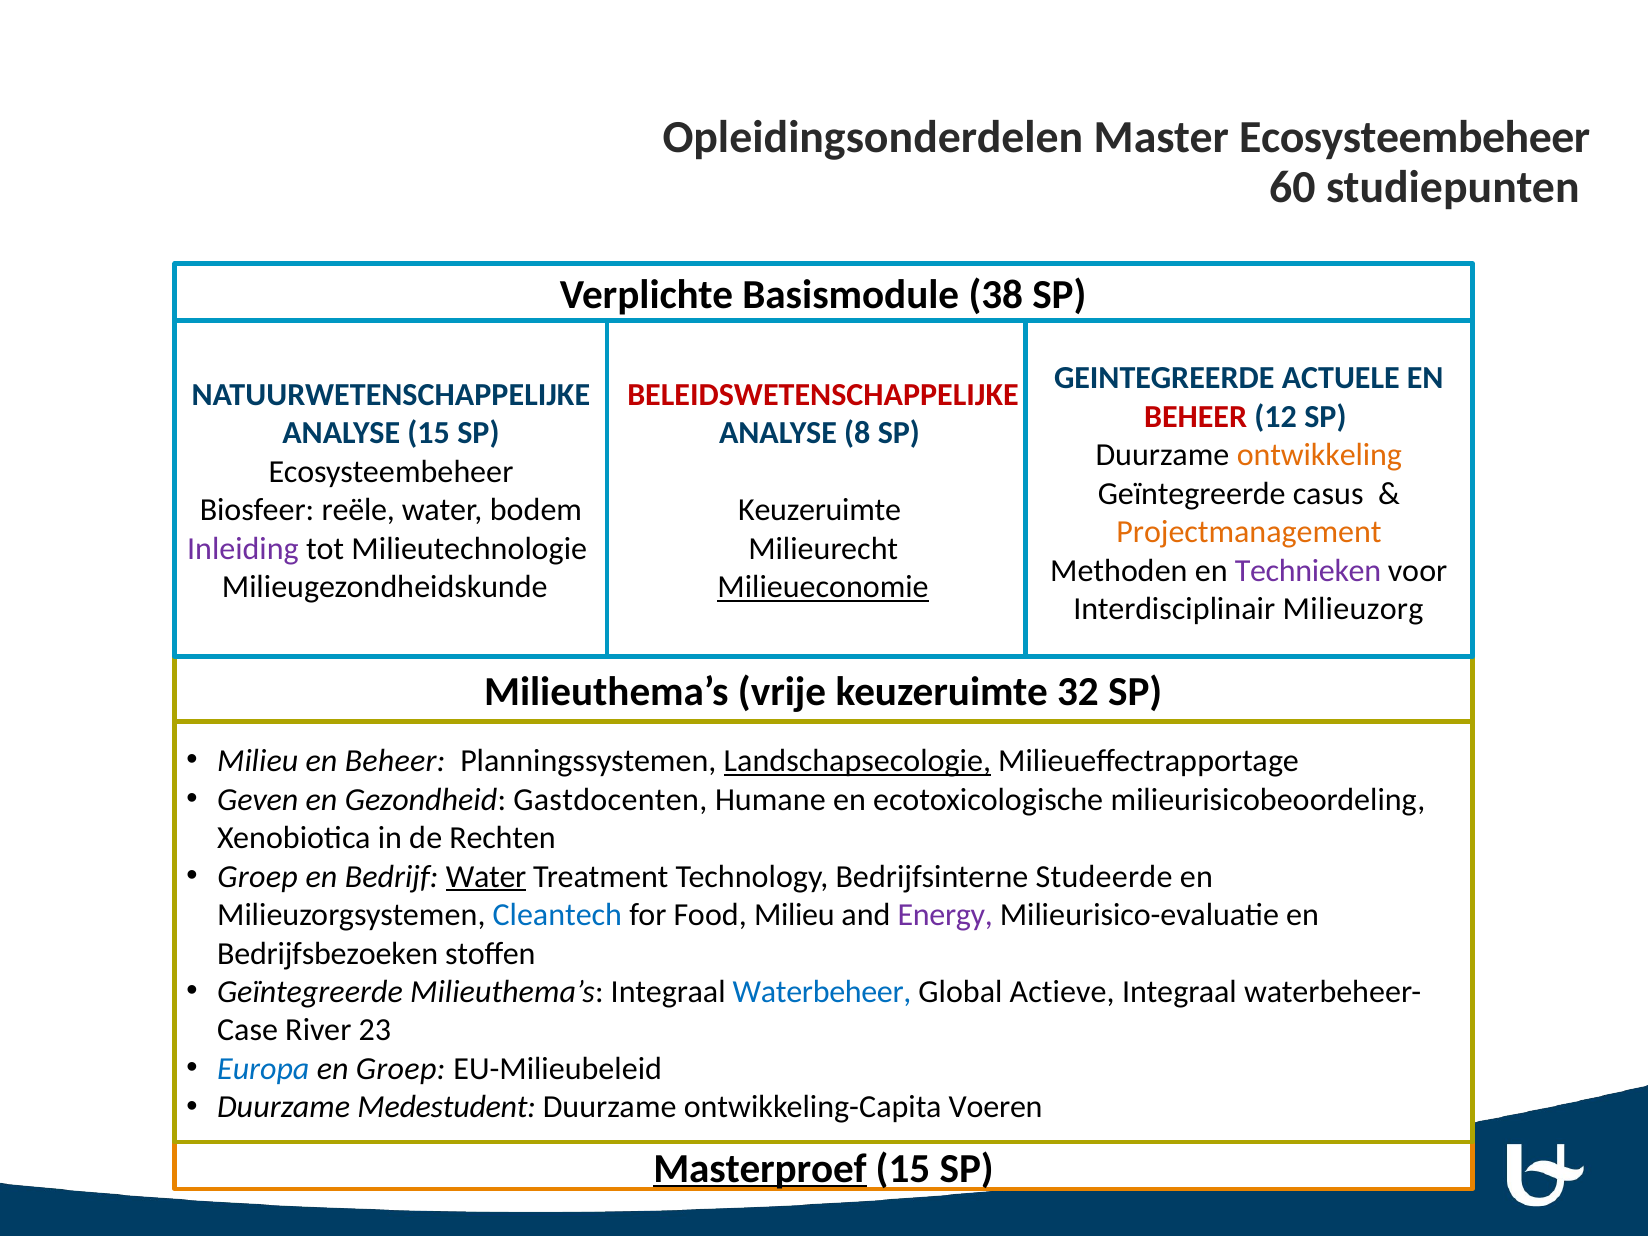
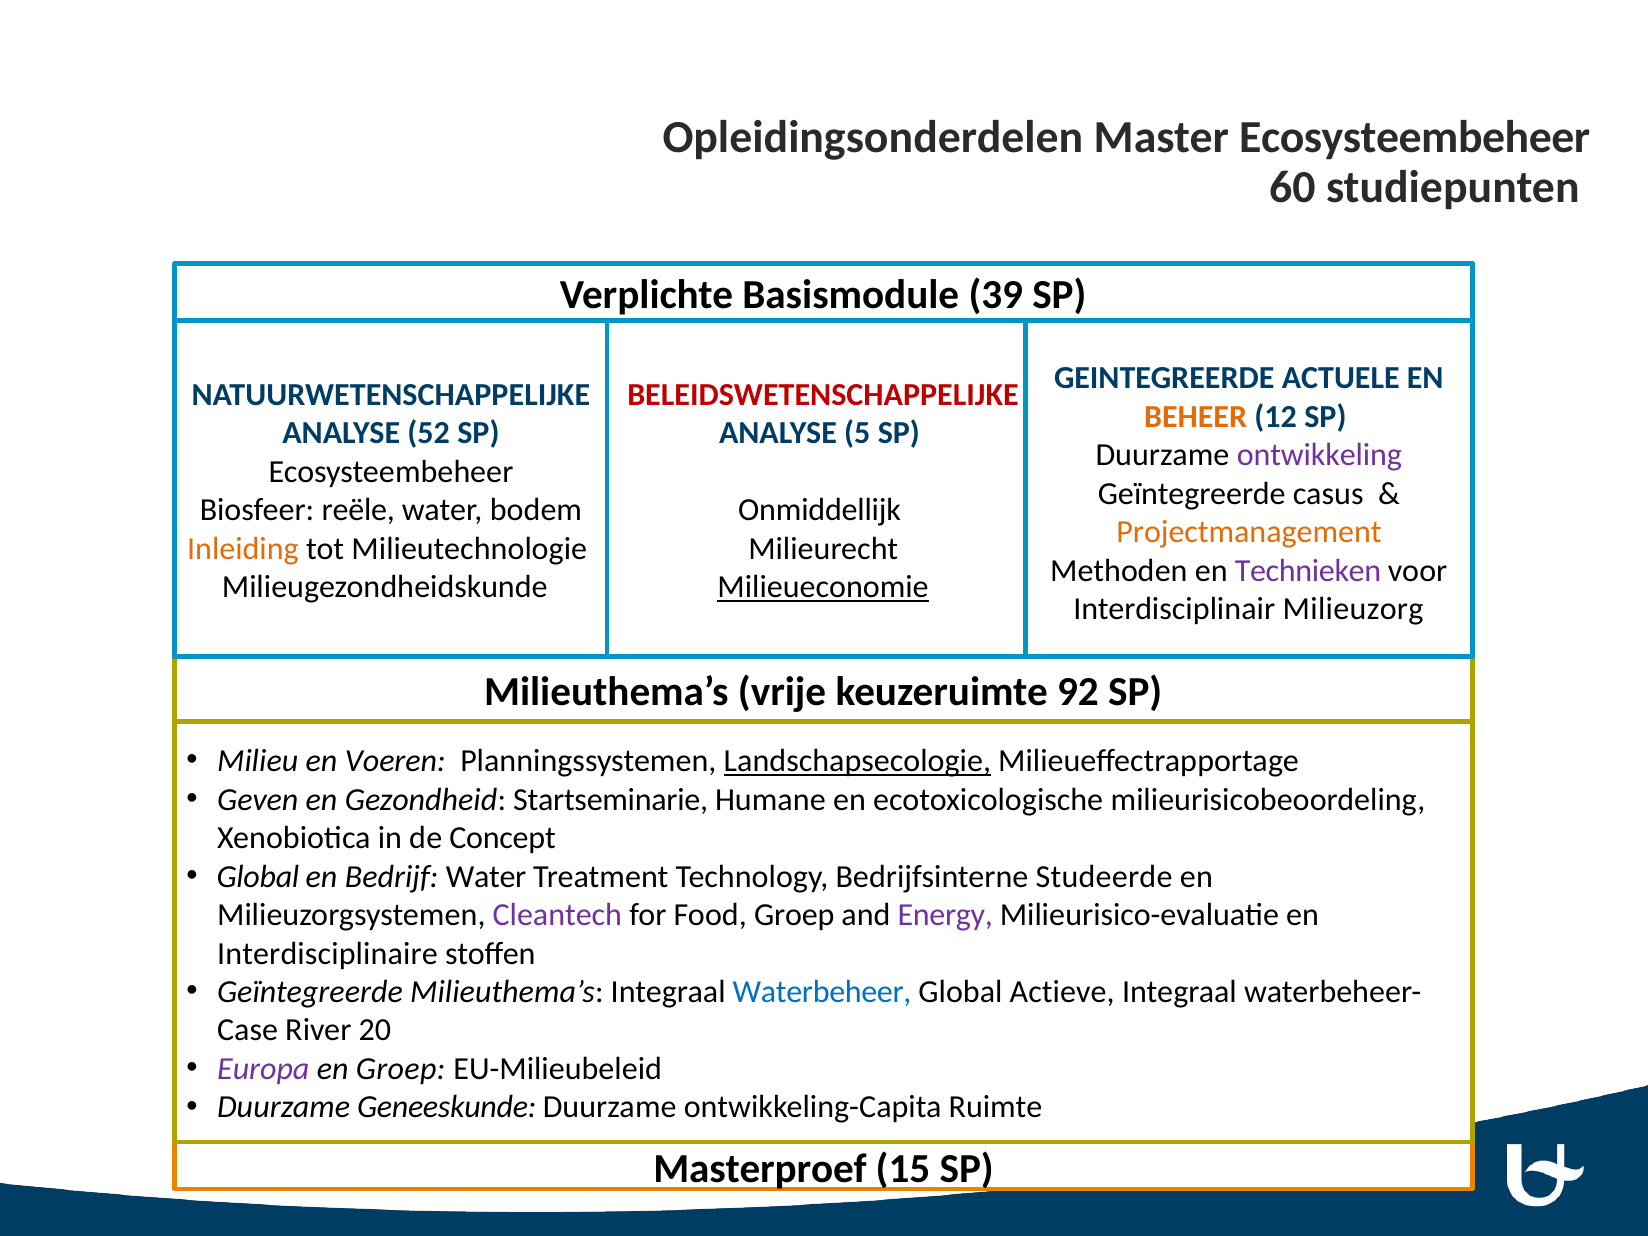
38: 38 -> 39
BEHEER at (1196, 417) colour: red -> orange
ANALYSE 15: 15 -> 52
8: 8 -> 5
ontwikkeling colour: orange -> purple
Keuzeruimte at (820, 510): Keuzeruimte -> Onmiddellijk
Inleiding colour: purple -> orange
32: 32 -> 92
Milieu en Beheer: Beheer -> Voeren
Gastdocenten: Gastdocenten -> Startseminarie
Rechten: Rechten -> Concept
Groep at (258, 876): Groep -> Global
Water at (486, 876) underline: present -> none
Cleantech colour: blue -> purple
Food Milieu: Milieu -> Groep
Bedrijfsbezoeken: Bedrijfsbezoeken -> Interdisciplinaire
23: 23 -> 20
Europa colour: blue -> purple
Medestudent: Medestudent -> Geneeskunde
Voeren: Voeren -> Ruimte
Masterproef underline: present -> none
